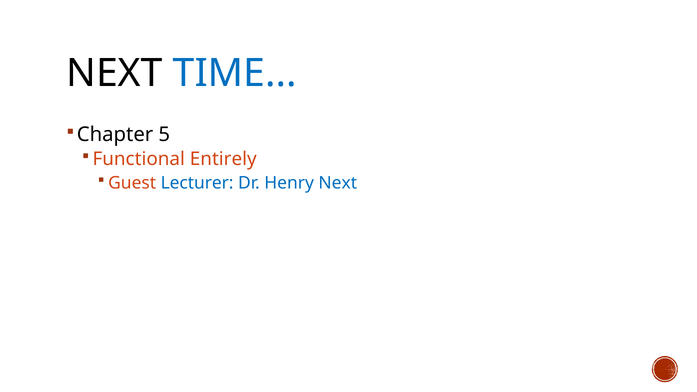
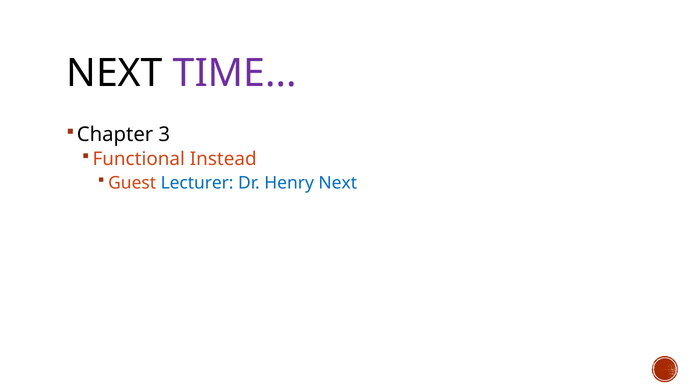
TIME colour: blue -> purple
5: 5 -> 3
Entirely: Entirely -> Instead
